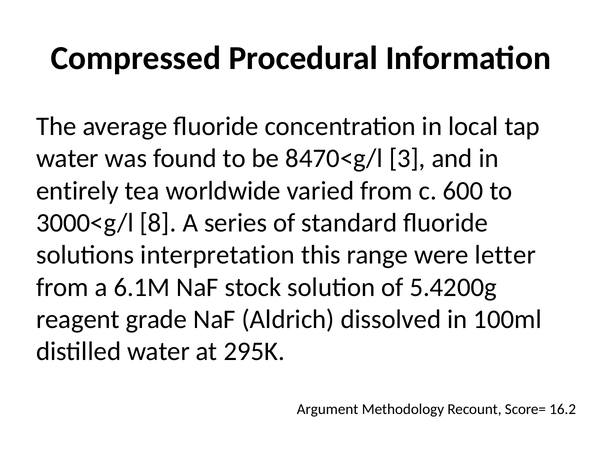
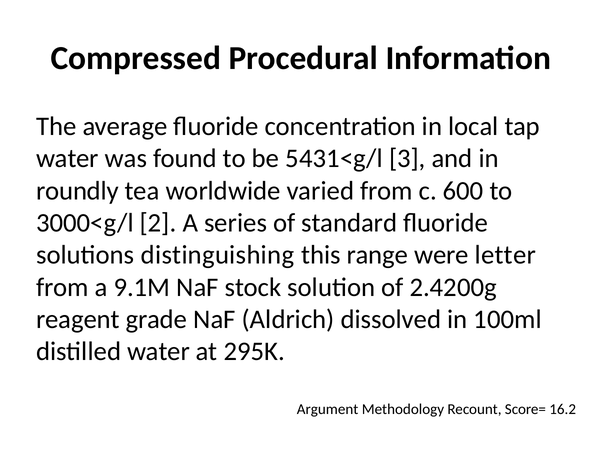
8470<g/l: 8470<g/l -> 5431<g/l
entirely: entirely -> roundly
8: 8 -> 2
interpretation: interpretation -> distinguishing
6.1M: 6.1M -> 9.1M
5.4200g: 5.4200g -> 2.4200g
